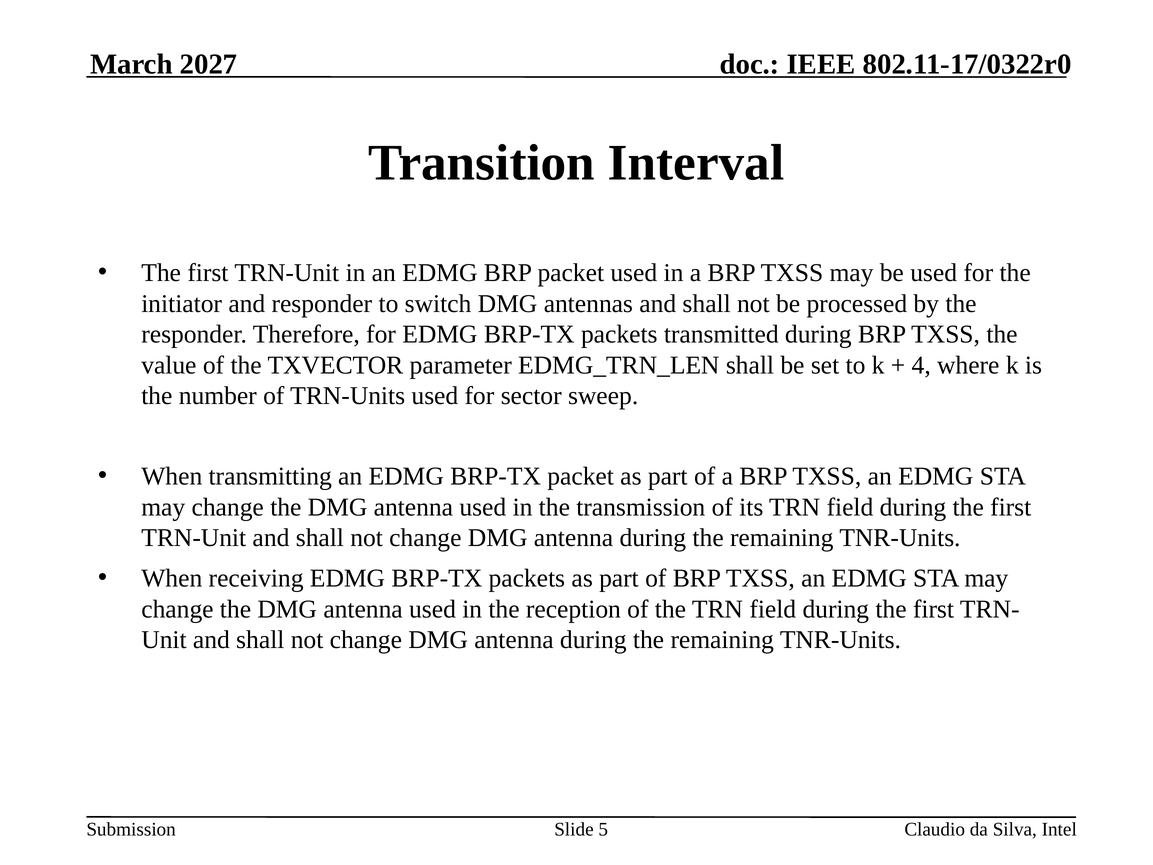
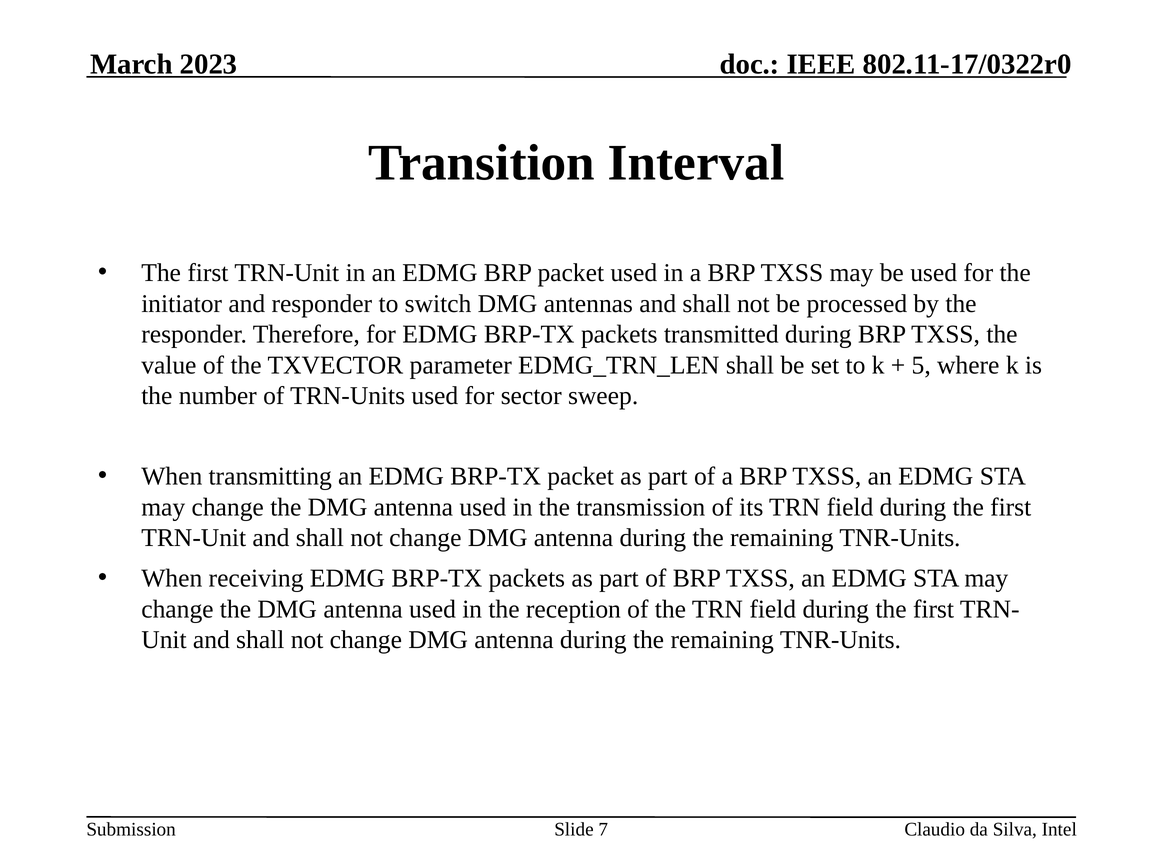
2027: 2027 -> 2023
4: 4 -> 5
5: 5 -> 7
